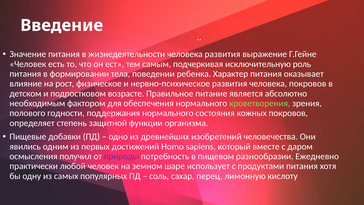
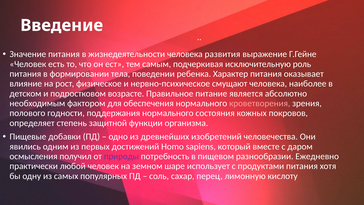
нервно-психическое развития: развития -> смущают
человека покровов: покровов -> наиболее
кроветворения colour: light green -> pink
